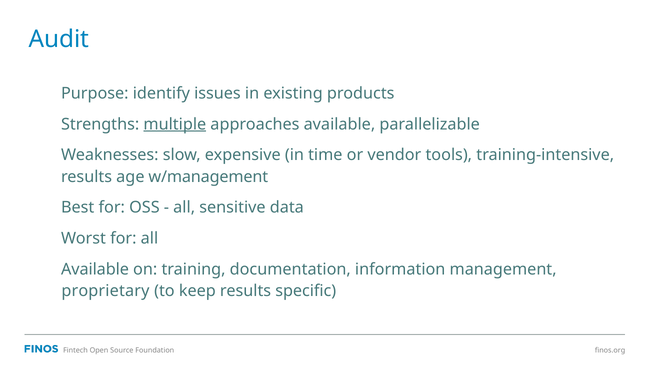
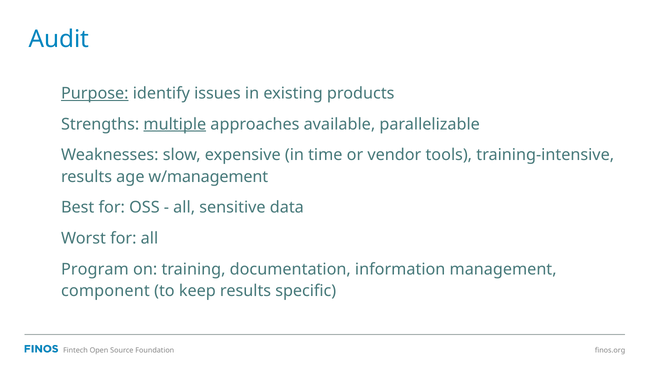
Purpose underline: none -> present
Available at (95, 269): Available -> Program
proprietary: proprietary -> component
